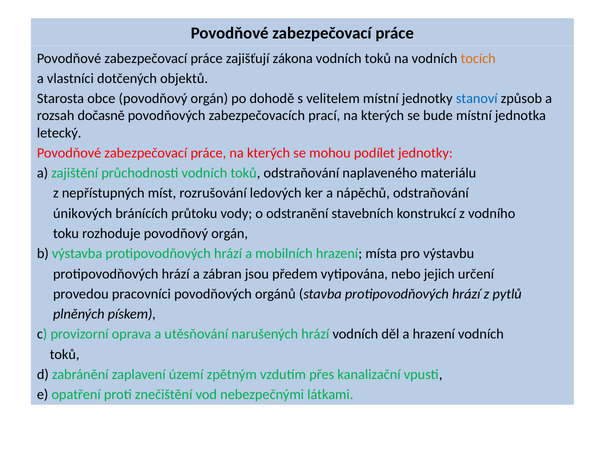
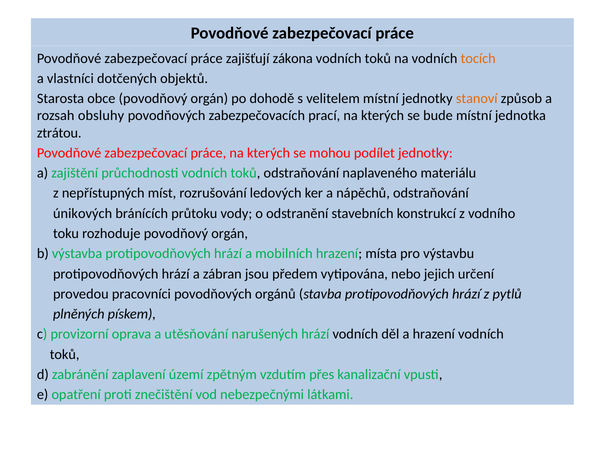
stanoví colour: blue -> orange
dočasně: dočasně -> obsluhy
letecký: letecký -> ztrátou
